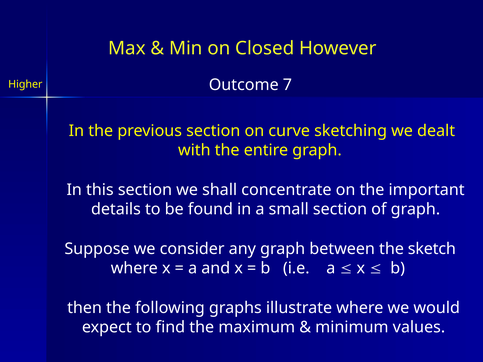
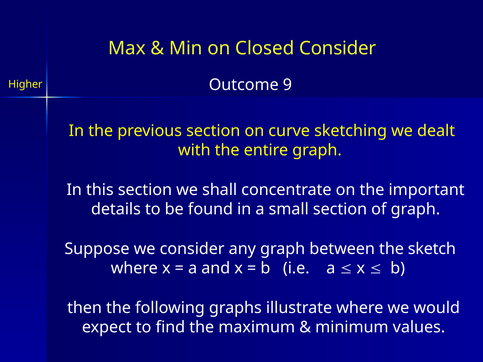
Closed However: However -> Consider
7: 7 -> 9
